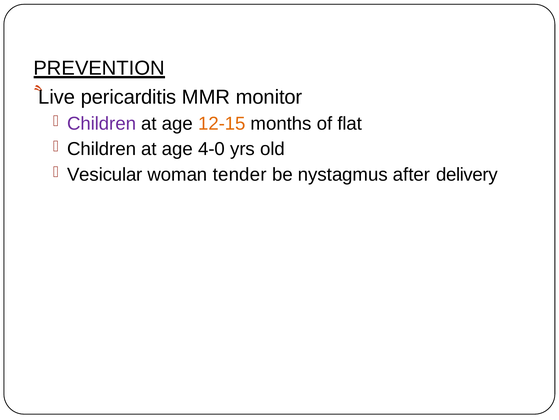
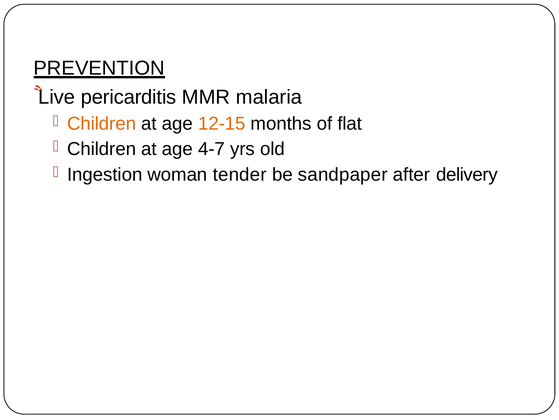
monitor: monitor -> malaria
Children at (102, 123) colour: purple -> orange
4-0: 4-0 -> 4-7
Vesicular: Vesicular -> Ingestion
nystagmus: nystagmus -> sandpaper
